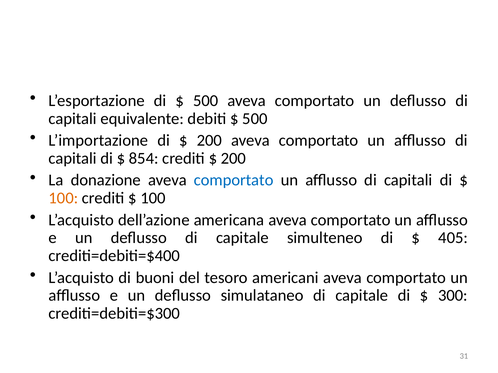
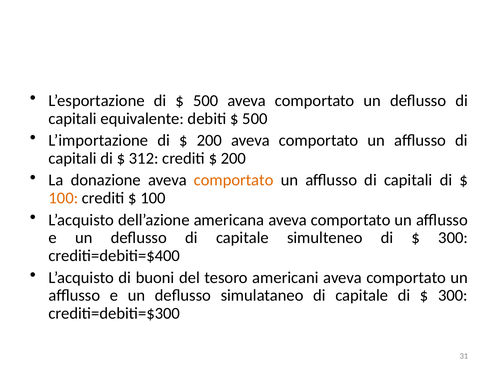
854: 854 -> 312
comportato at (234, 180) colour: blue -> orange
405 at (453, 238): 405 -> 300
